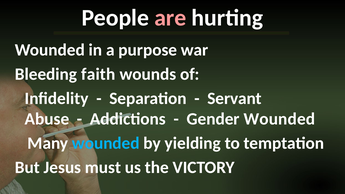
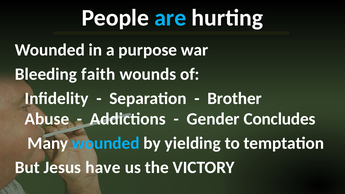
are colour: pink -> light blue
Servant: Servant -> Brother
Gender Wounded: Wounded -> Concludes
must: must -> have
